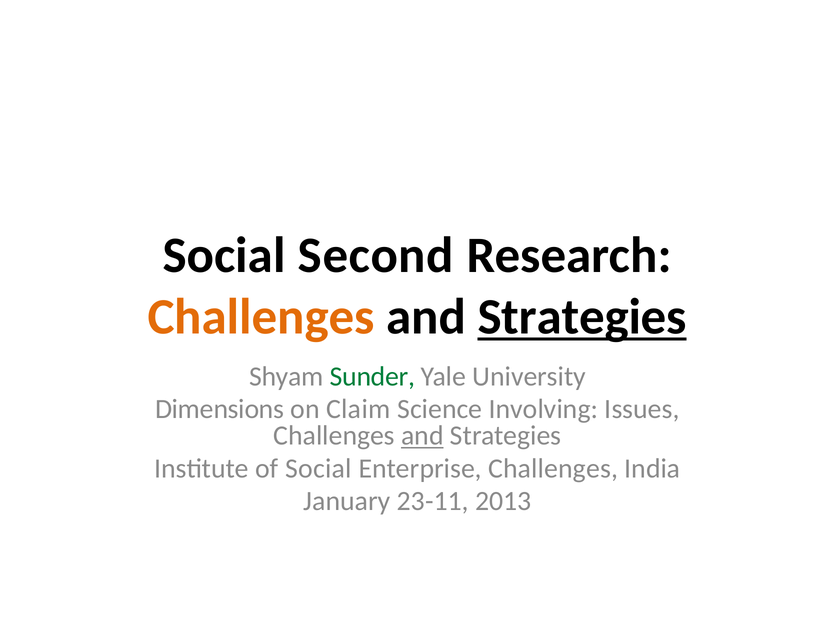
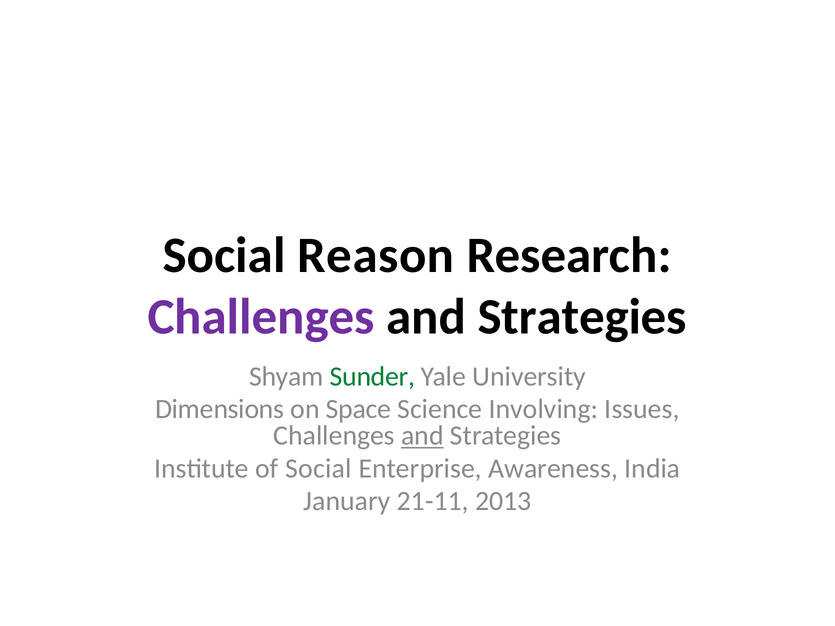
Second: Second -> Reason
Challenges at (261, 317) colour: orange -> purple
Strategies at (582, 317) underline: present -> none
Claim: Claim -> Space
Enterprise Challenges: Challenges -> Awareness
23-11: 23-11 -> 21-11
